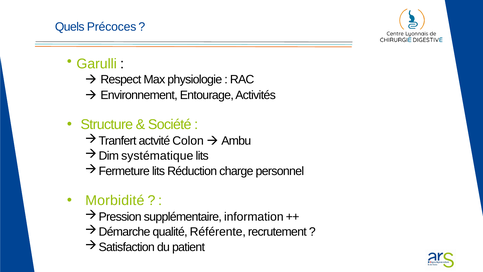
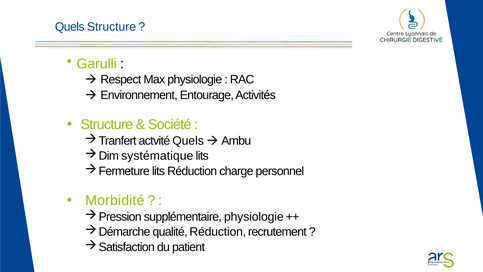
Quels Précoces: Précoces -> Structure
actvité Colon: Colon -> Quels
supplémentaire information: information -> physiologie
qualité Référente: Référente -> Réduction
